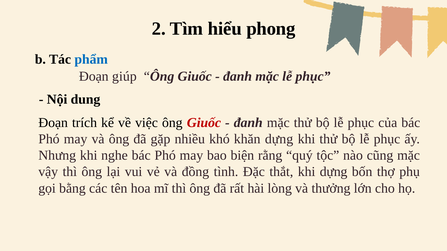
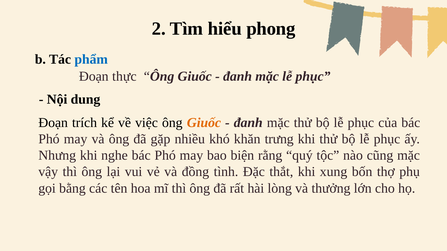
giúp: giúp -> thực
Giuốc at (204, 123) colour: red -> orange
khăn dựng: dựng -> trưng
khi dựng: dựng -> xung
